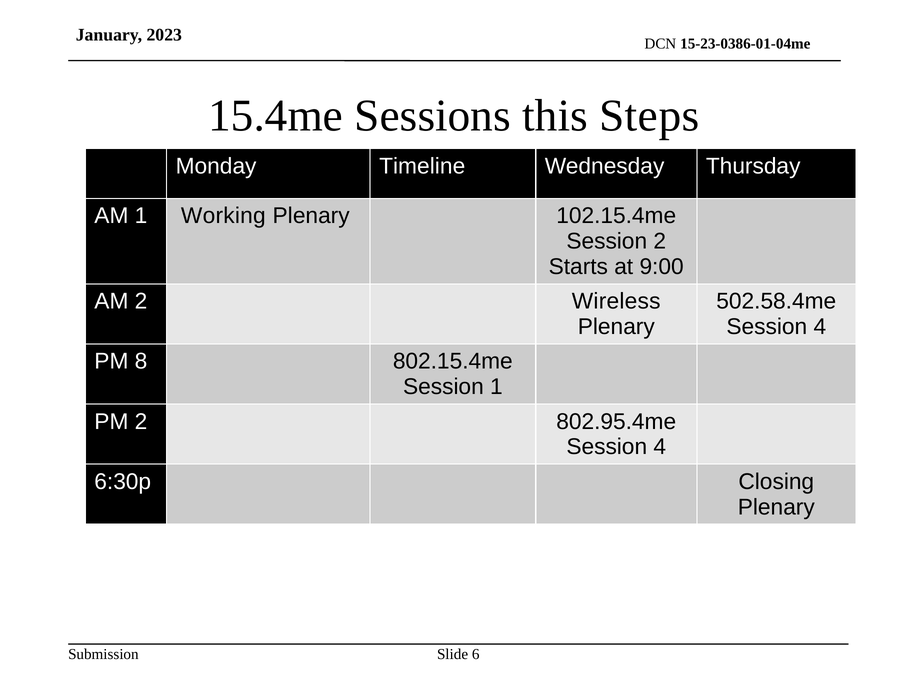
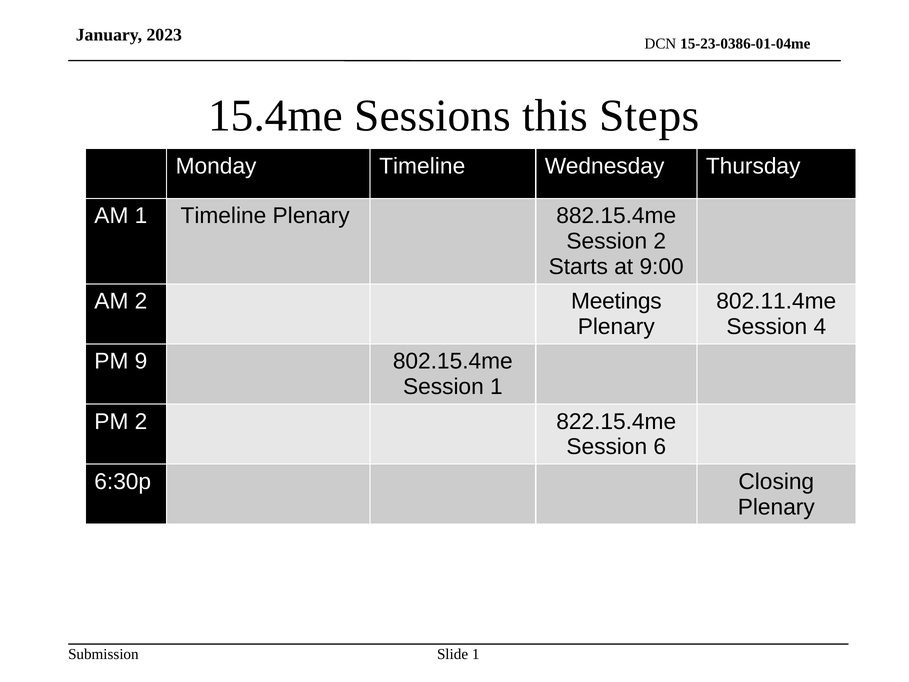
1 Working: Working -> Timeline
102.15.4me: 102.15.4me -> 882.15.4me
Wireless: Wireless -> Meetings
502.58.4me: 502.58.4me -> 802.11.4me
8: 8 -> 9
802.95.4me: 802.95.4me -> 822.15.4me
4 at (660, 447): 4 -> 6
Slide 6: 6 -> 1
